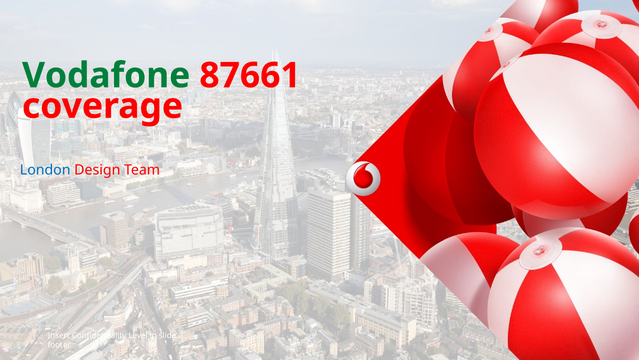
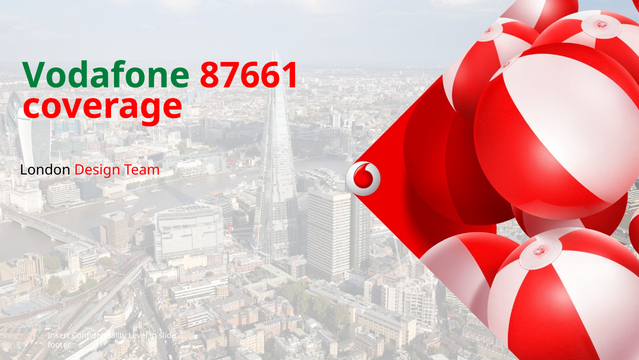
London colour: blue -> black
